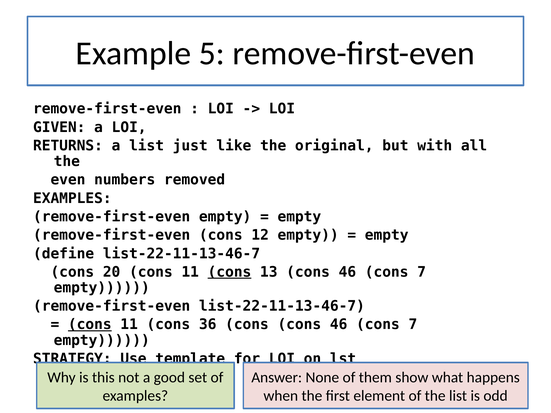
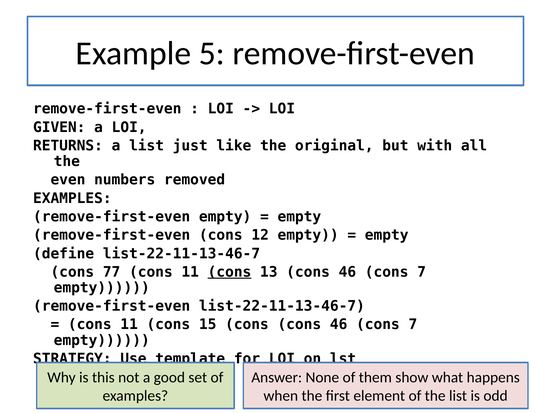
20: 20 -> 77
cons at (90, 325) underline: present -> none
36: 36 -> 15
